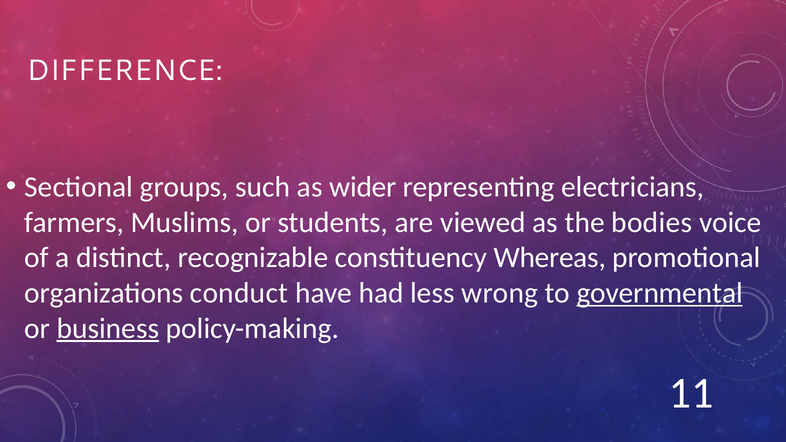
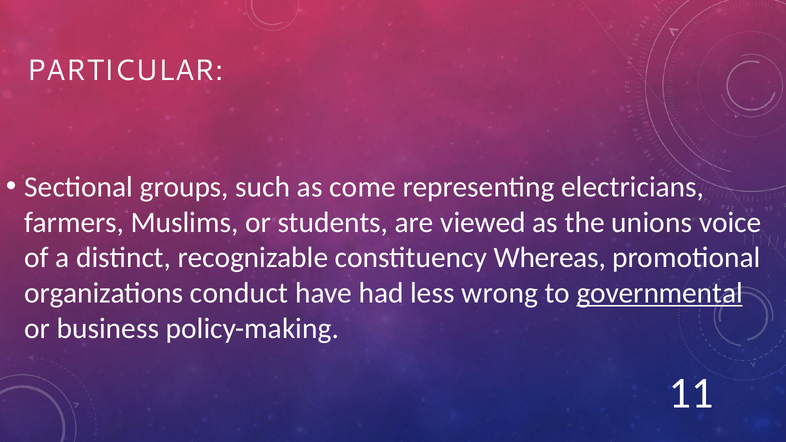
DIFFERENCE: DIFFERENCE -> PARTICULAR
wider: wider -> come
bodies: bodies -> unions
business underline: present -> none
